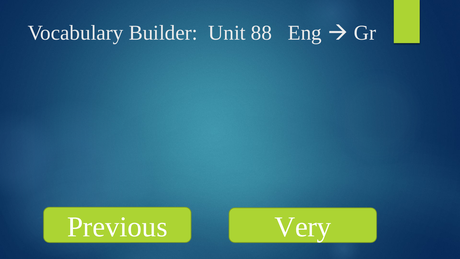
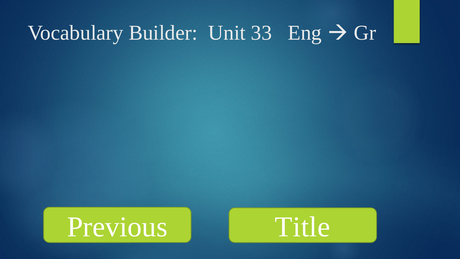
88: 88 -> 33
Very: Very -> Title
